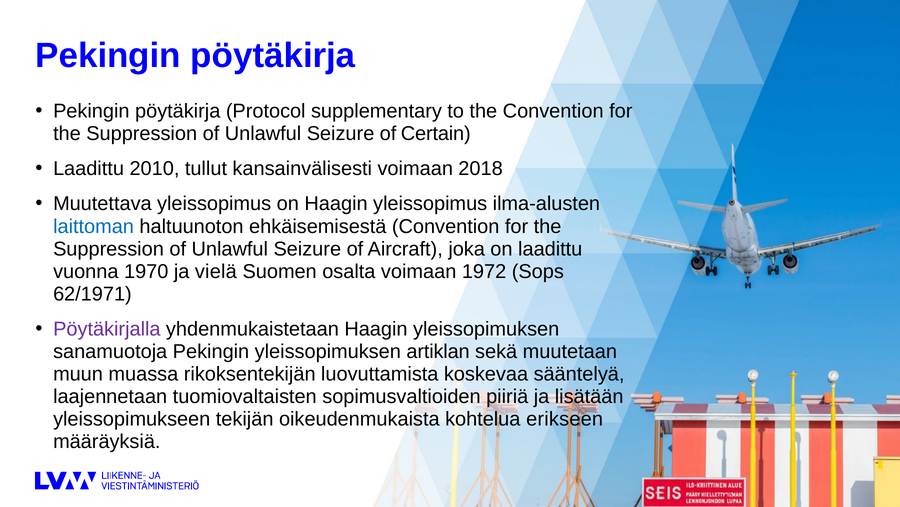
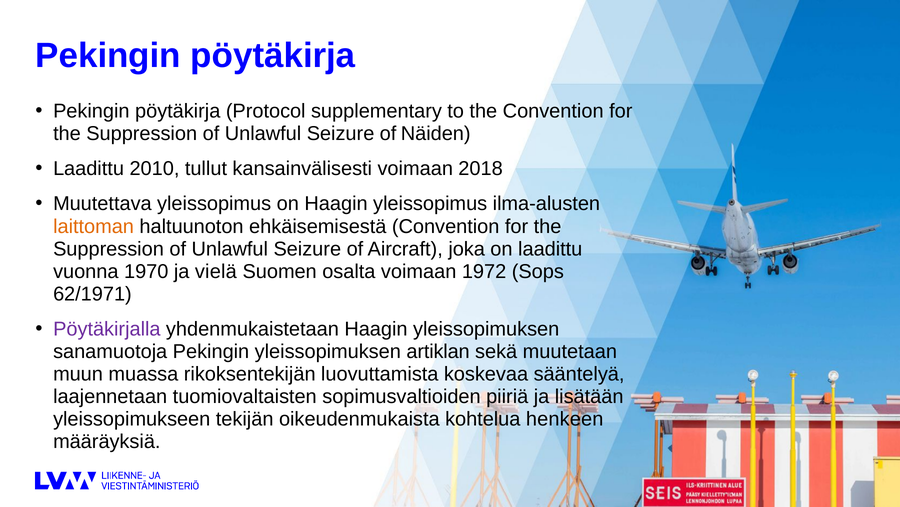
Certain: Certain -> Näiden
laittoman colour: blue -> orange
erikseen: erikseen -> henkeen
